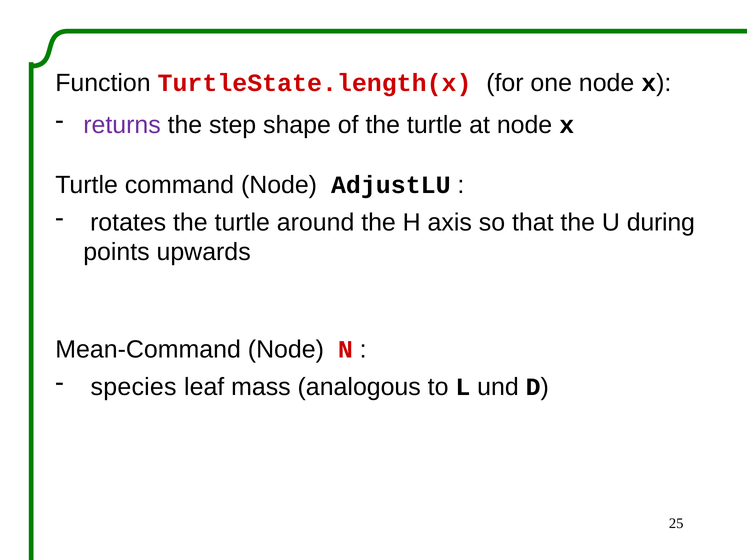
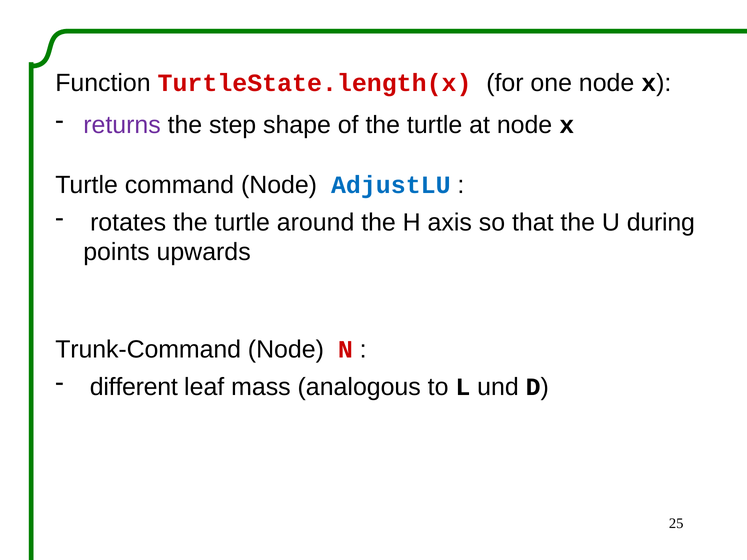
AdjustLU colour: black -> blue
Mean-Command: Mean-Command -> Trunk-Command
species: species -> different
